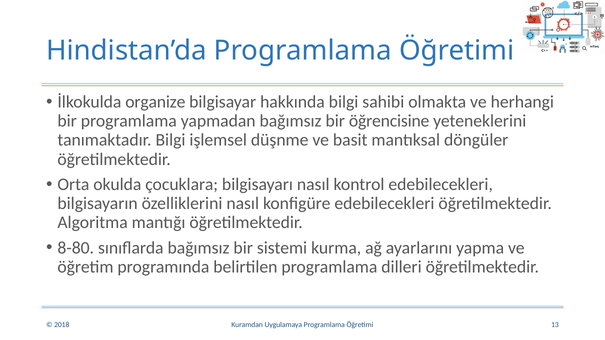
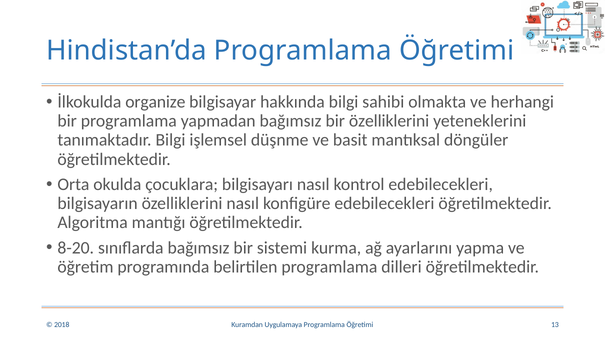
bir öğrencisine: öğrencisine -> özelliklerini
8-80: 8-80 -> 8-20
